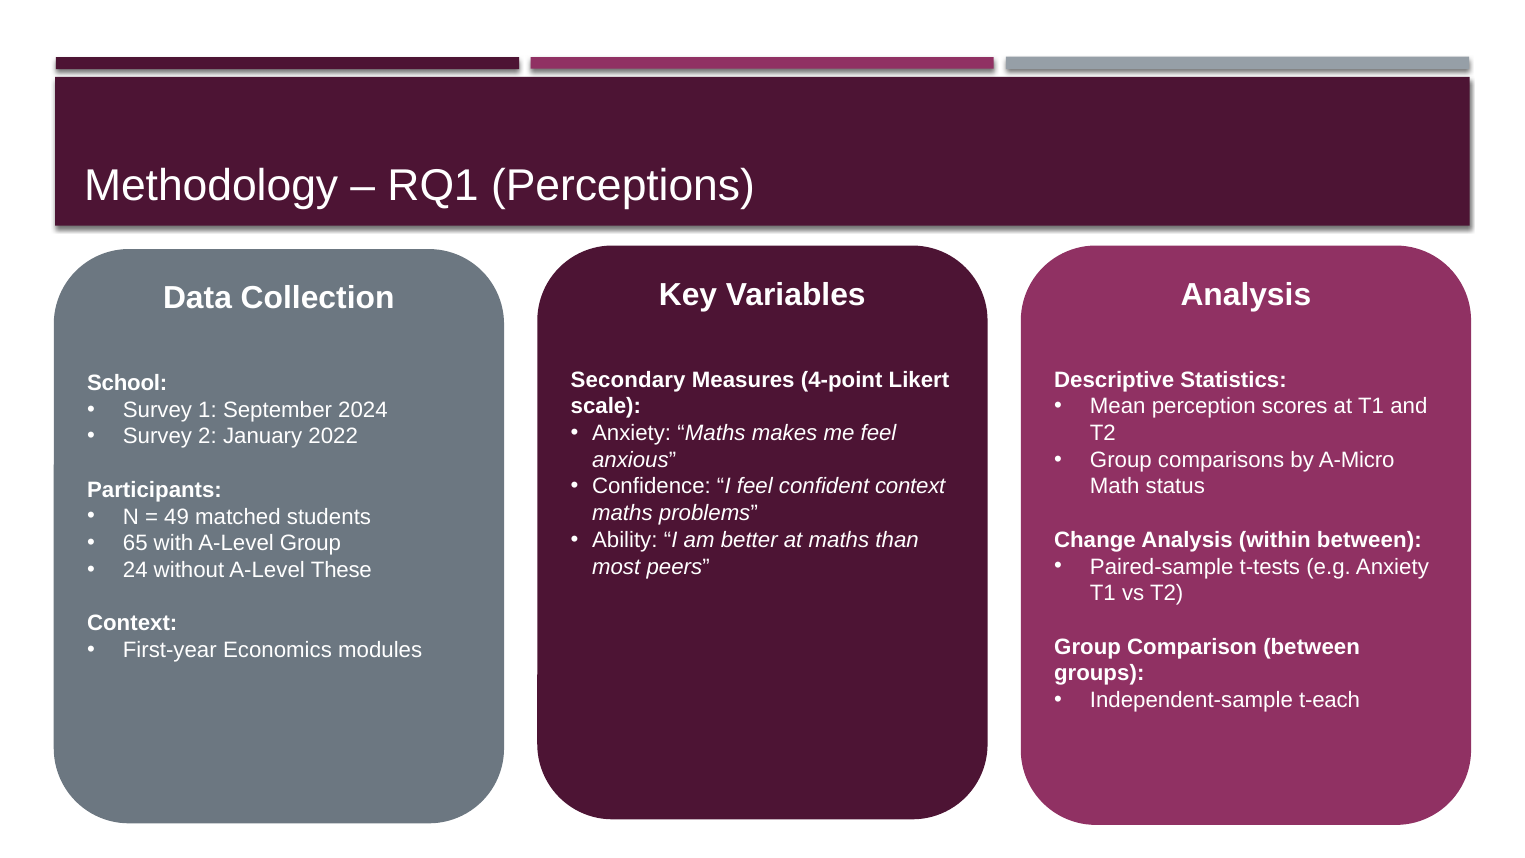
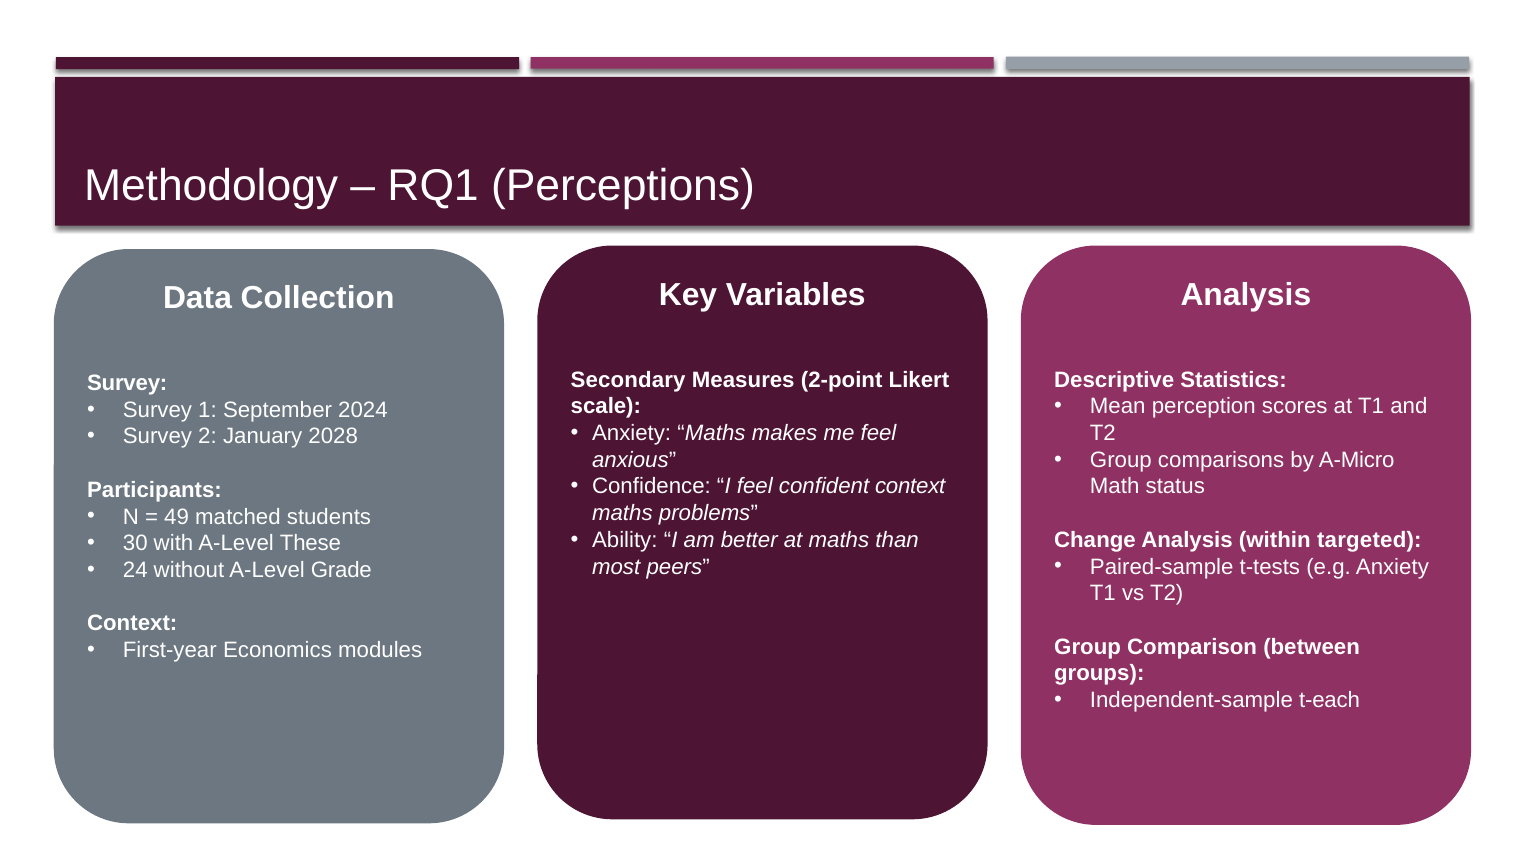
4-point: 4-point -> 2-point
School at (127, 383): School -> Survey
2022: 2022 -> 2028
within between: between -> targeted
65: 65 -> 30
A-Level Group: Group -> These
These: These -> Grade
